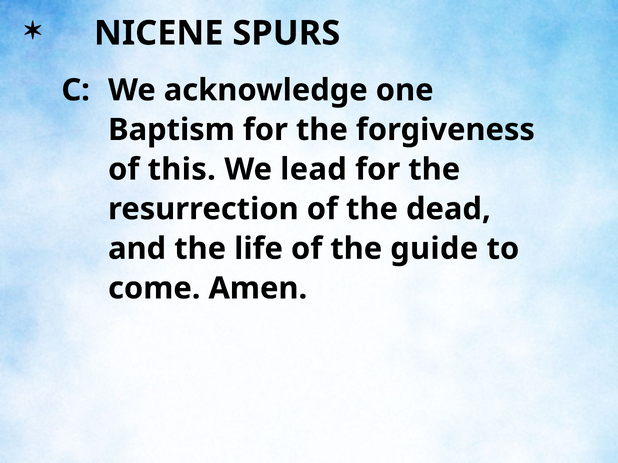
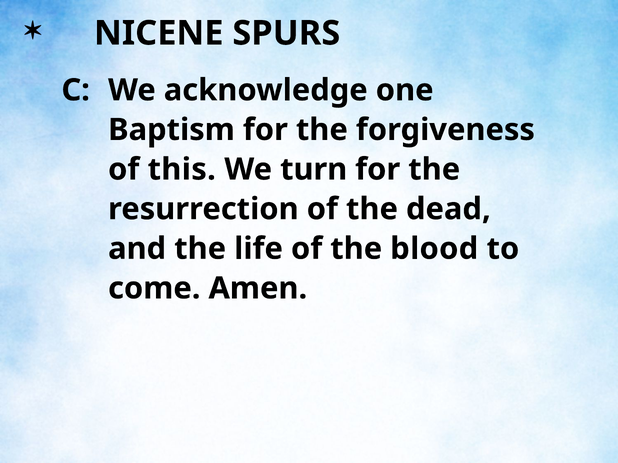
lead: lead -> turn
guide: guide -> blood
